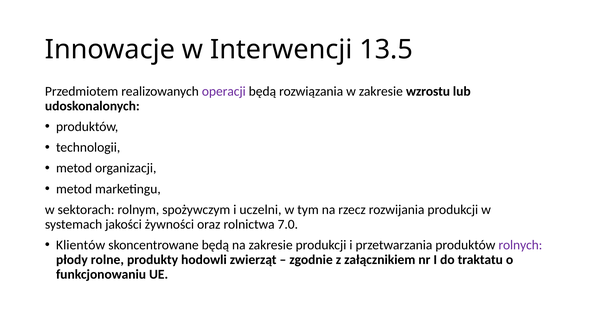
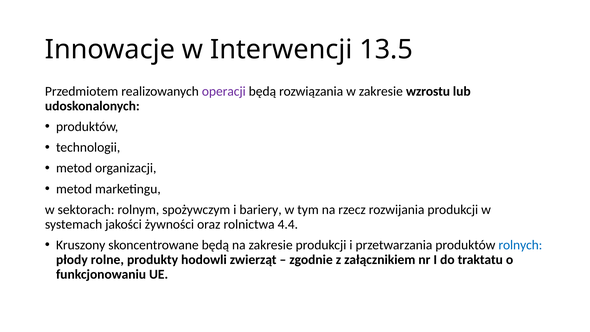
uczelni: uczelni -> bariery
7.0: 7.0 -> 4.4
Klientów: Klientów -> Kruszony
rolnych colour: purple -> blue
